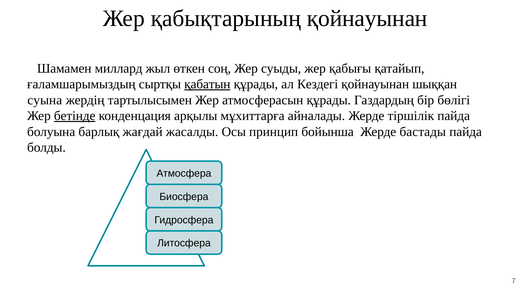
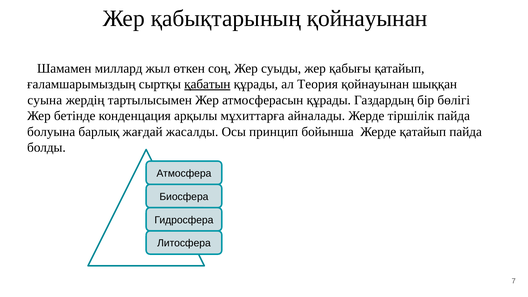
Кездегі: Кездегі -> Теория
бетінде underline: present -> none
Жерде бастады: бастады -> қатайып
